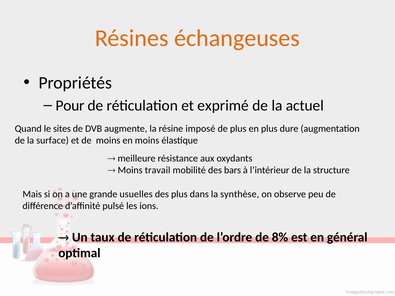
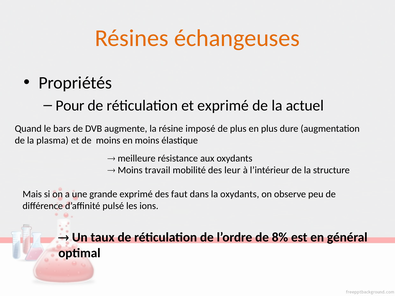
sites: sites -> bars
surface: surface -> plasma
bars: bars -> leur
grande usuelles: usuelles -> exprimé
des plus: plus -> faut
la synthèse: synthèse -> oxydants
